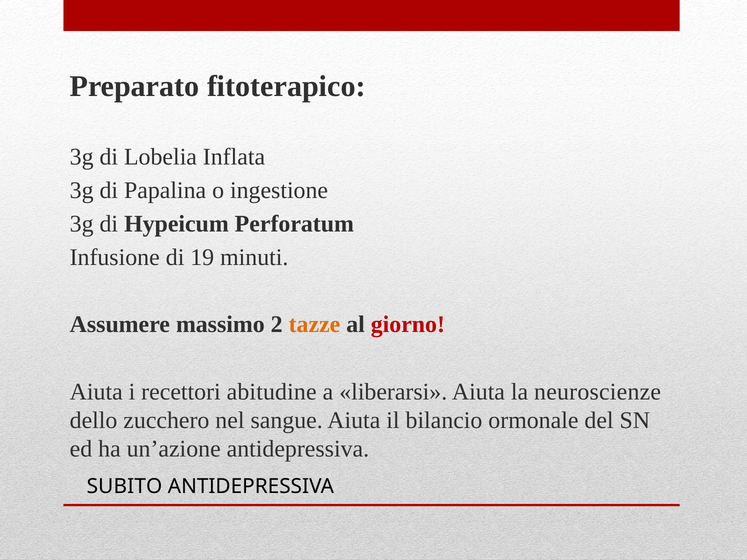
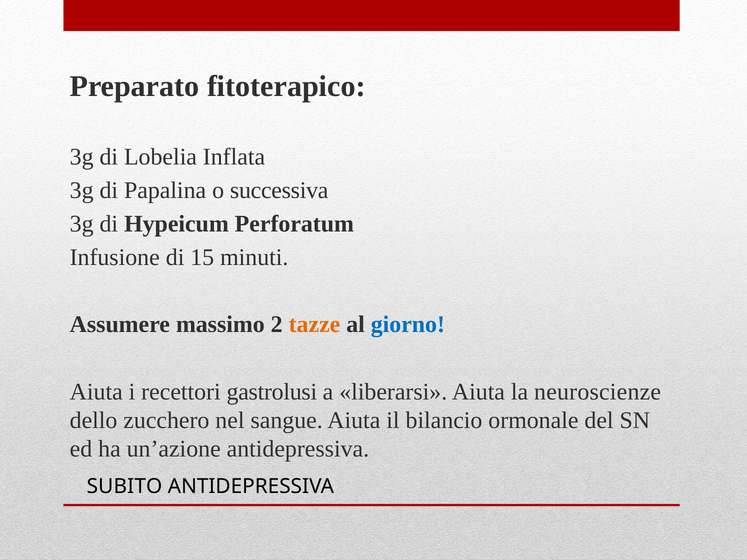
ingestione: ingestione -> successiva
19: 19 -> 15
giorno colour: red -> blue
abitudine: abitudine -> gastrolusi
